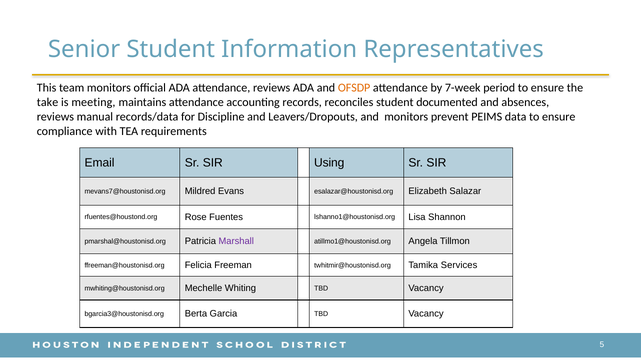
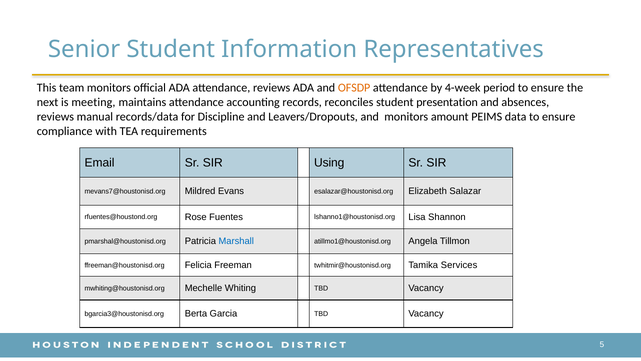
7-week: 7-week -> 4-week
take: take -> next
documented: documented -> presentation
prevent: prevent -> amount
Marshall colour: purple -> blue
